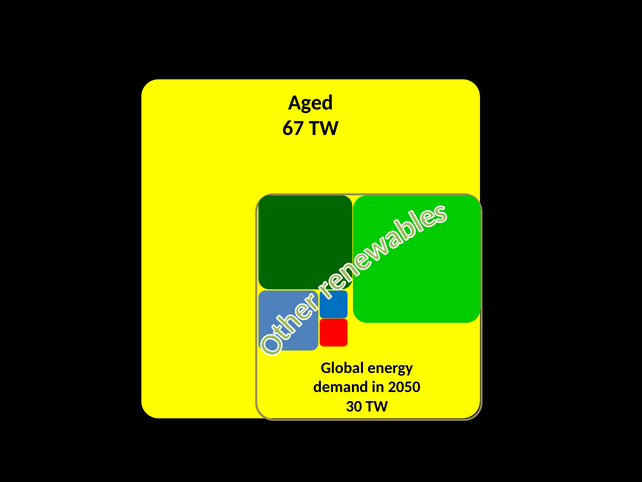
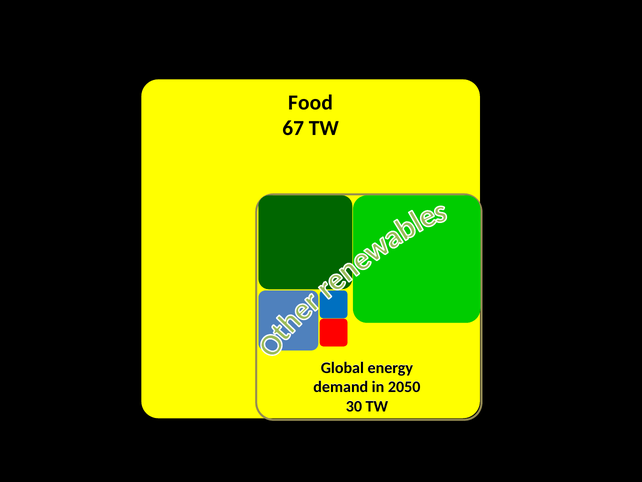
Aged: Aged -> Food
